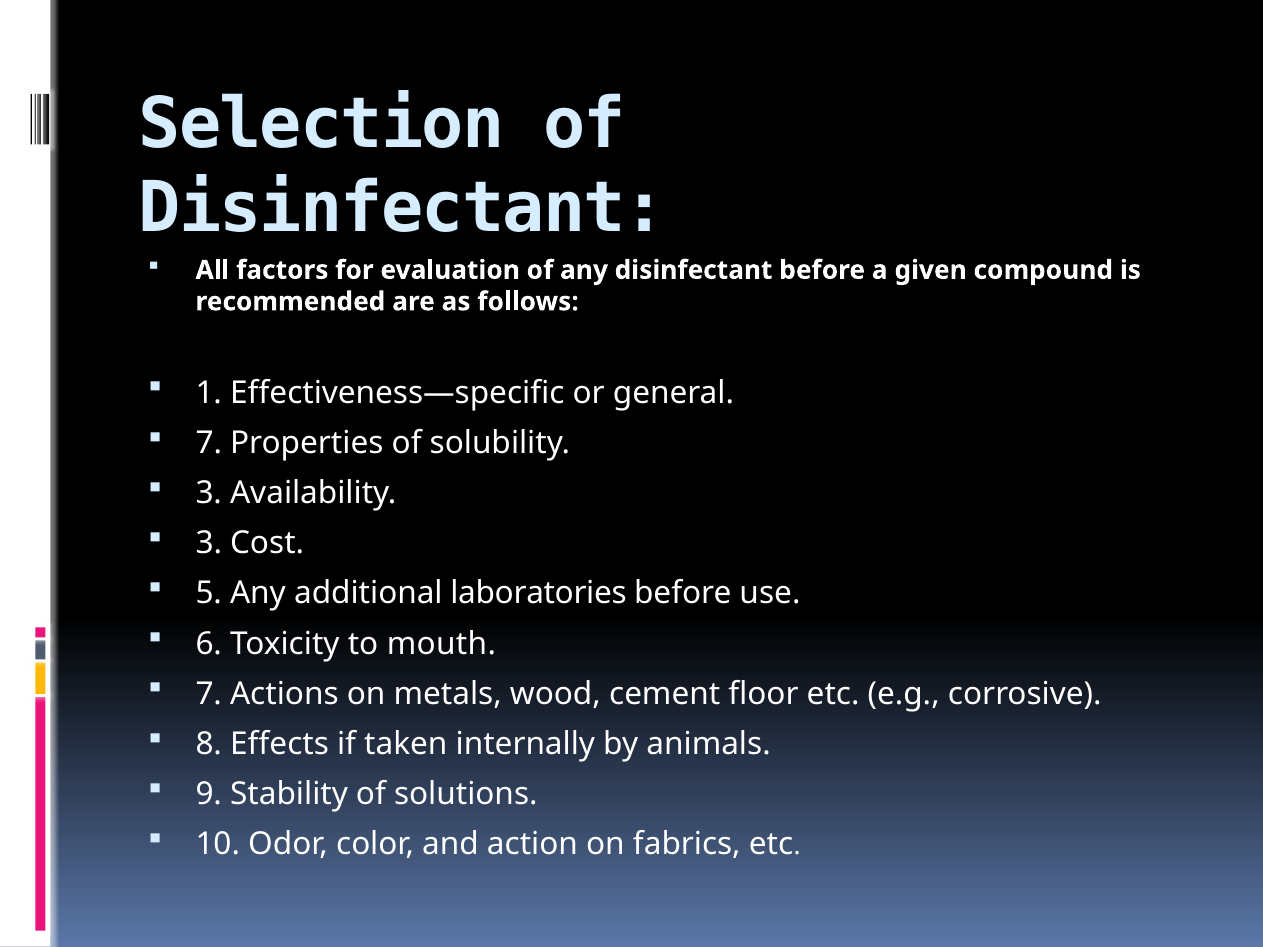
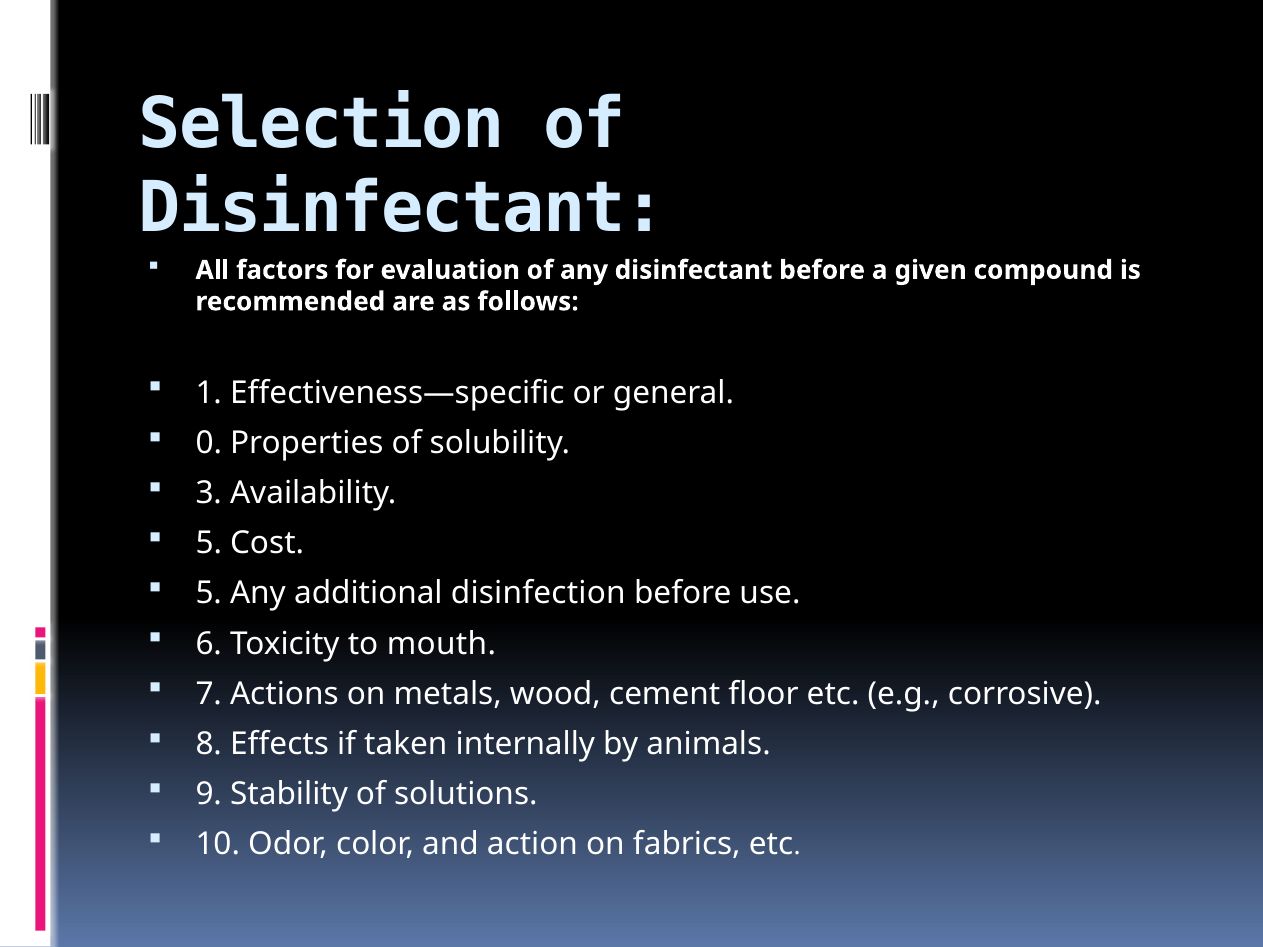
7 at (209, 443): 7 -> 0
3 at (209, 544): 3 -> 5
laboratories: laboratories -> disinfection
